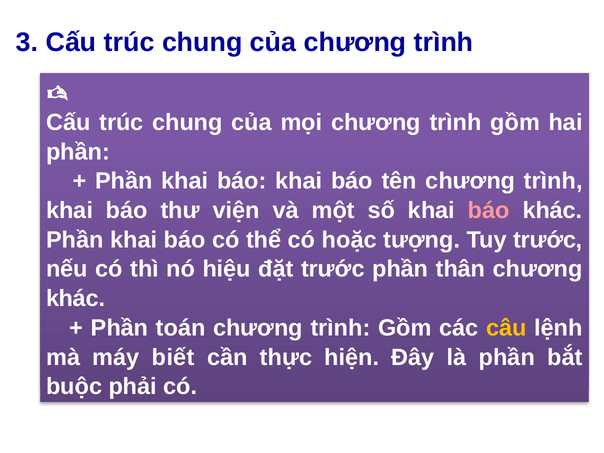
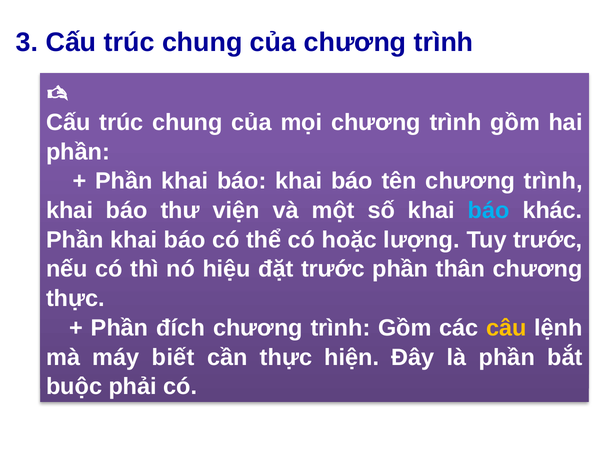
báo at (489, 210) colour: pink -> light blue
tượng: tượng -> lượng
khác at (76, 299): khác -> thực
toán: toán -> đích
